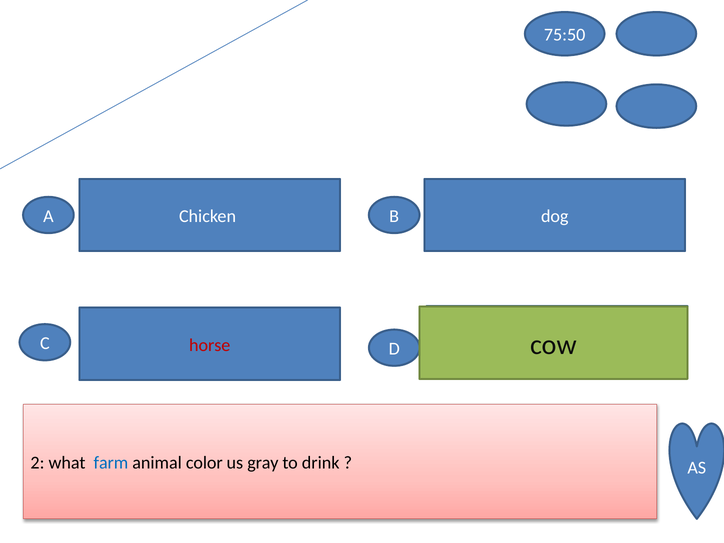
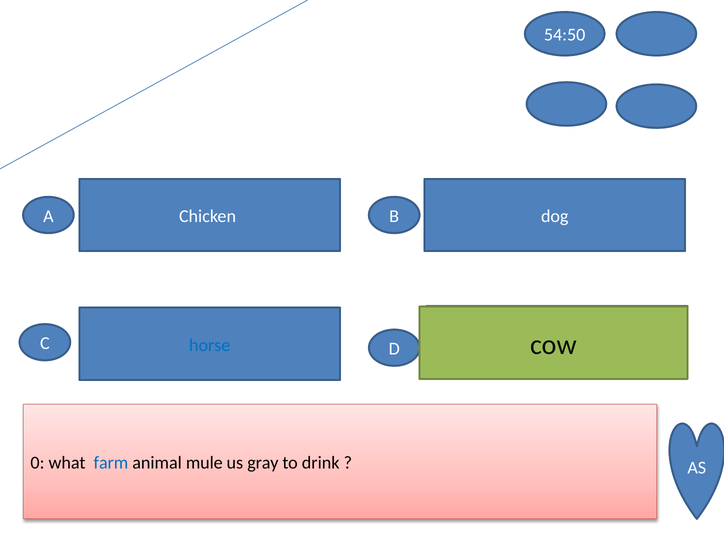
75:50: 75:50 -> 54:50
horse colour: red -> blue
2: 2 -> 0
color: color -> mule
